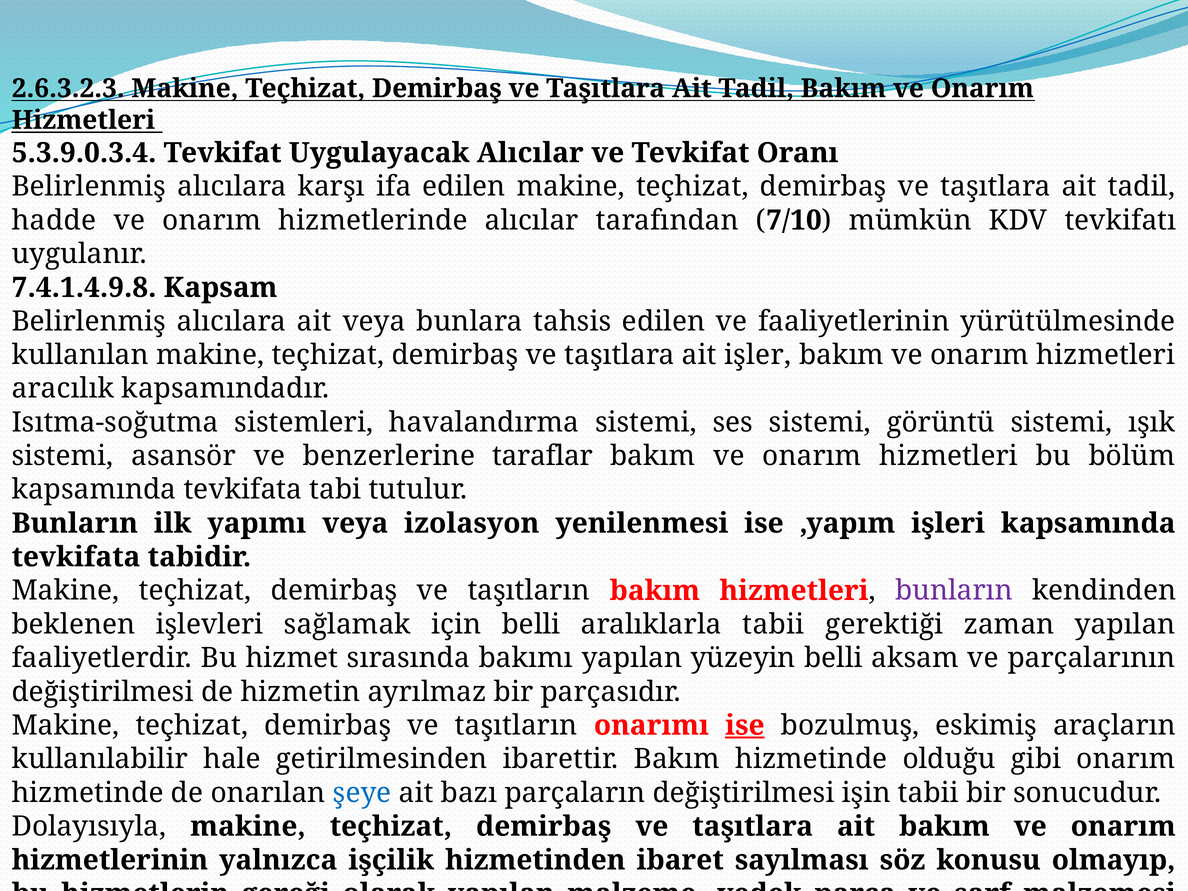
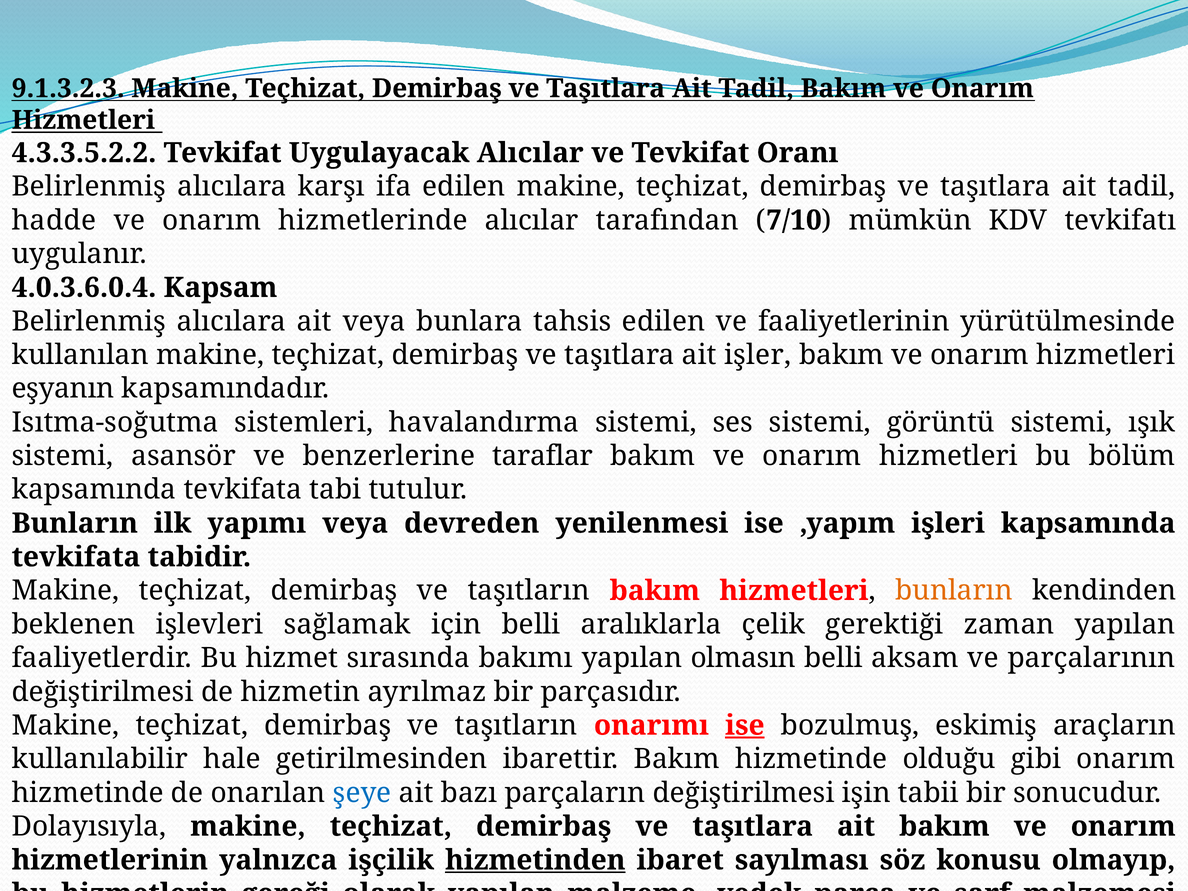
2.6.3.2.3: 2.6.3.2.3 -> 9.1.3.2.3
5.3.9.0.3.4: 5.3.9.0.3.4 -> 4.3.3.5.2.2
7.4.1.4.9.8: 7.4.1.4.9.8 -> 4.0.3.6.0.4
aracılık: aracılık -> eşyanın
izolasyon: izolasyon -> devreden
bunların at (954, 591) colour: purple -> orange
aralıklarla tabii: tabii -> çelik
yüzeyin: yüzeyin -> olmasın
hizmetinden underline: none -> present
